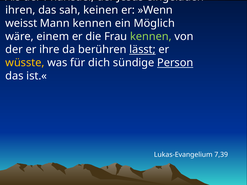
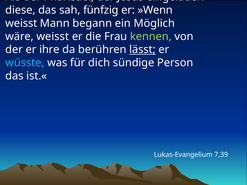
ihren: ihren -> diese
keinen: keinen -> fünfzig
Mann kennen: kennen -> begann
wäre einem: einem -> weisst
wüsste colour: yellow -> light blue
Person underline: present -> none
